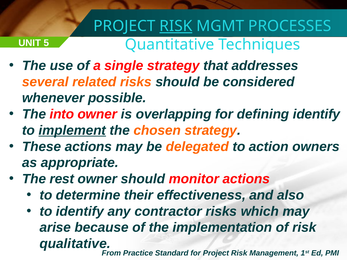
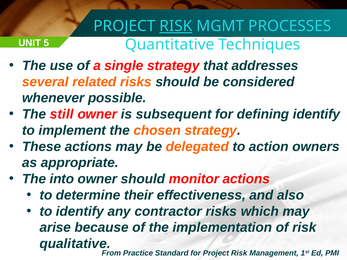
into: into -> still
overlapping: overlapping -> subsequent
implement underline: present -> none
rest: rest -> into
